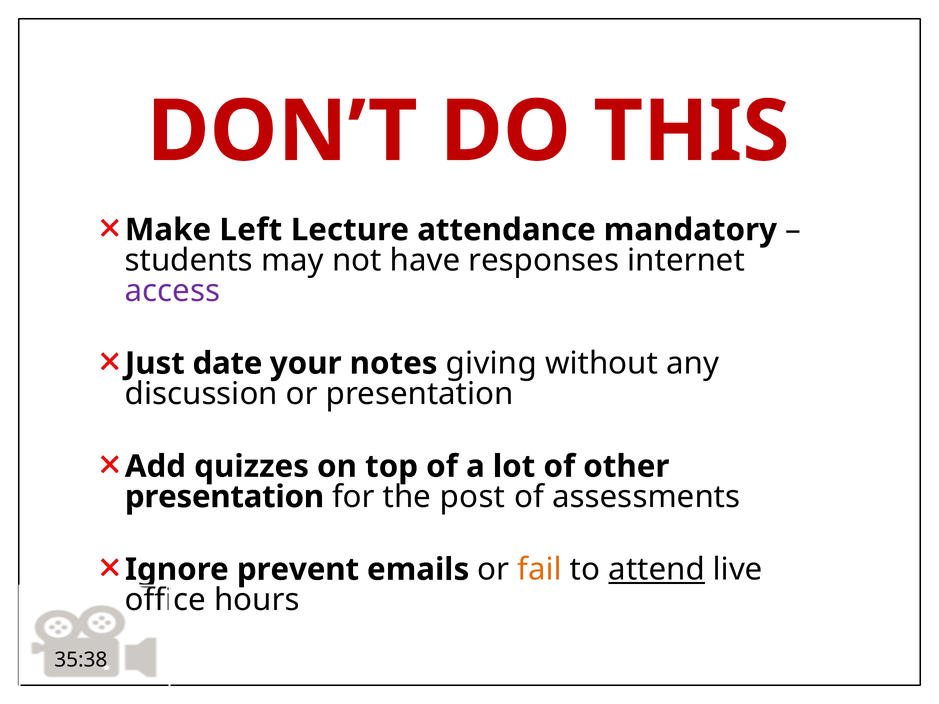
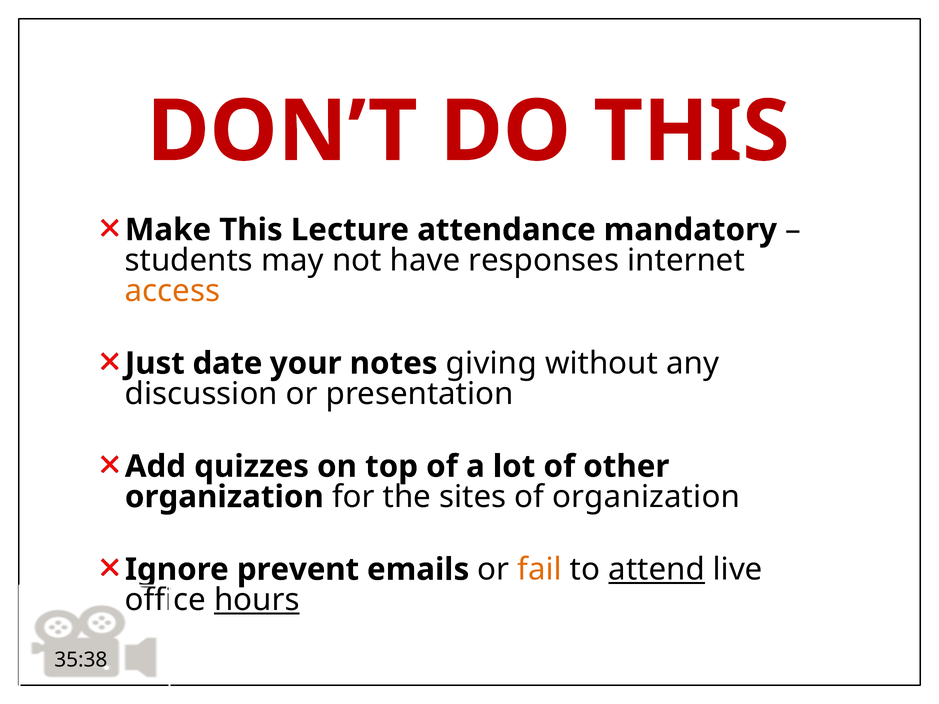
Make Left: Left -> This
access colour: purple -> orange
presentation at (225, 497): presentation -> organization
post: post -> sites
of assessments: assessments -> organization
hours underline: none -> present
